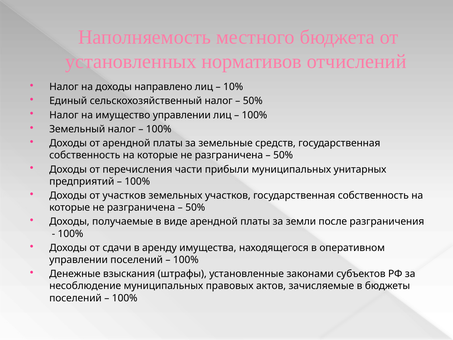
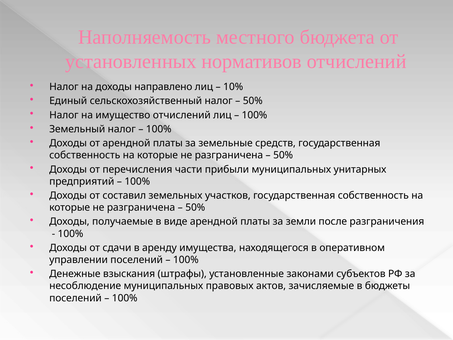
имущество управлении: управлении -> отчислений
от участков: участков -> составил
